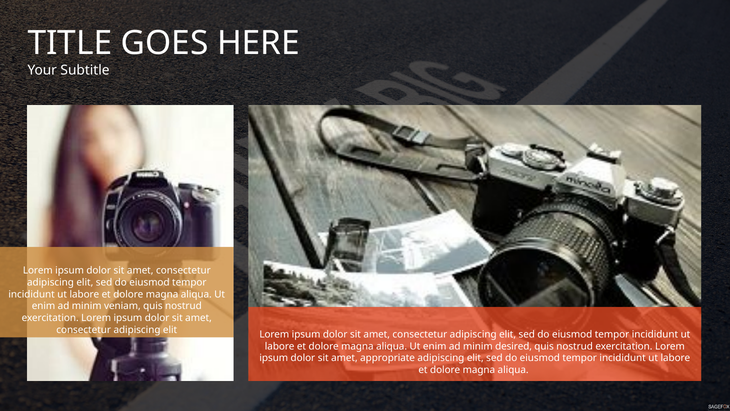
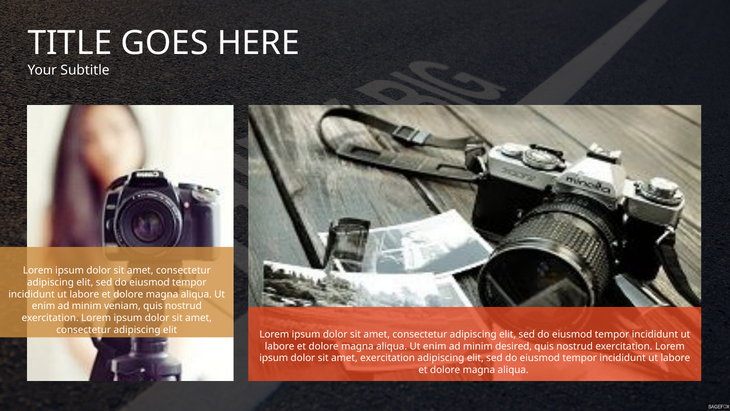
amet appropriate: appropriate -> exercitation
